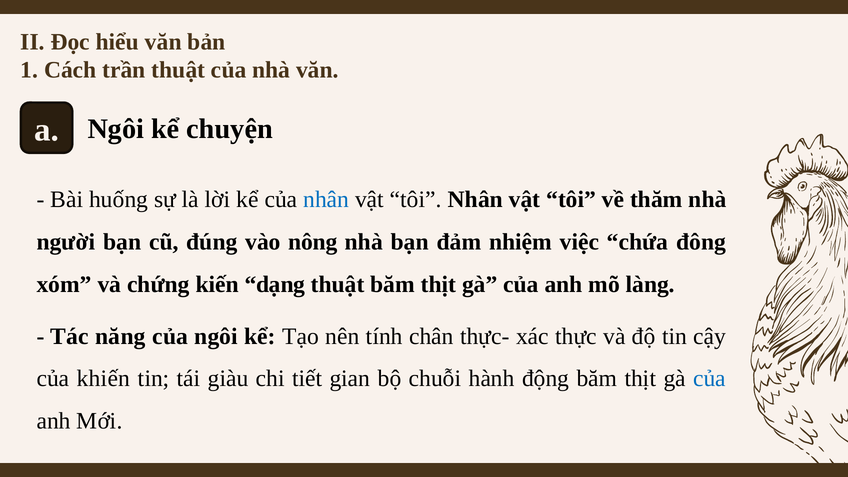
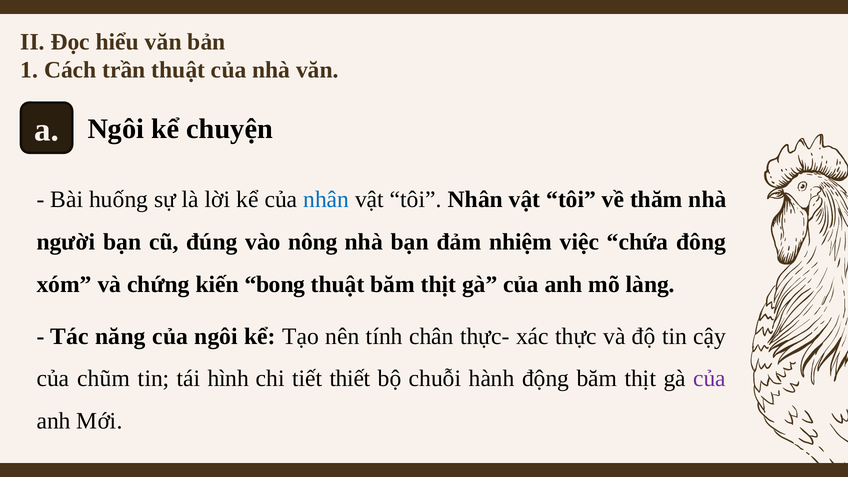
dạng: dạng -> bong
khiến: khiến -> chũm
giàu: giàu -> hình
gian: gian -> thiết
của at (710, 379) colour: blue -> purple
